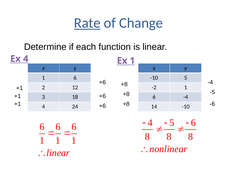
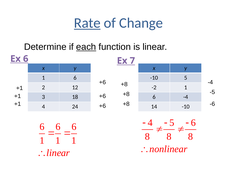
each underline: none -> present
Ex 4: 4 -> 6
Ex 1: 1 -> 7
